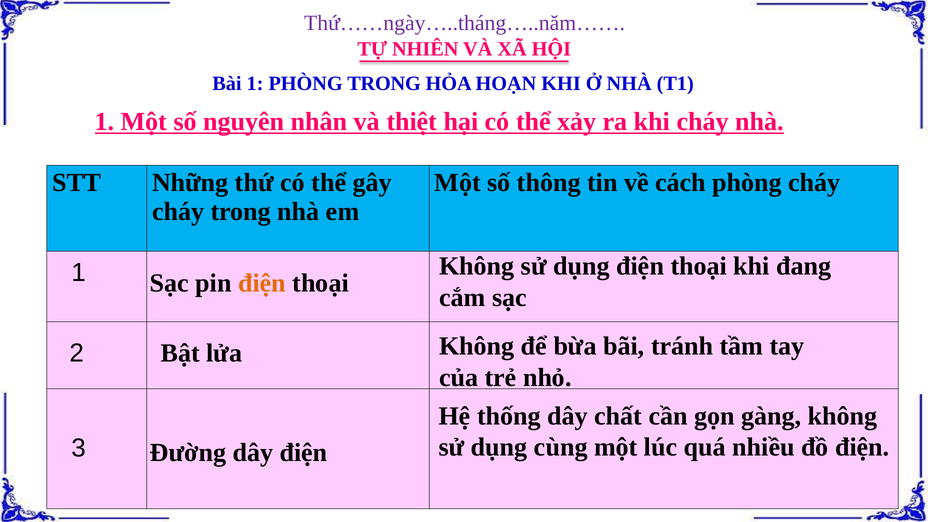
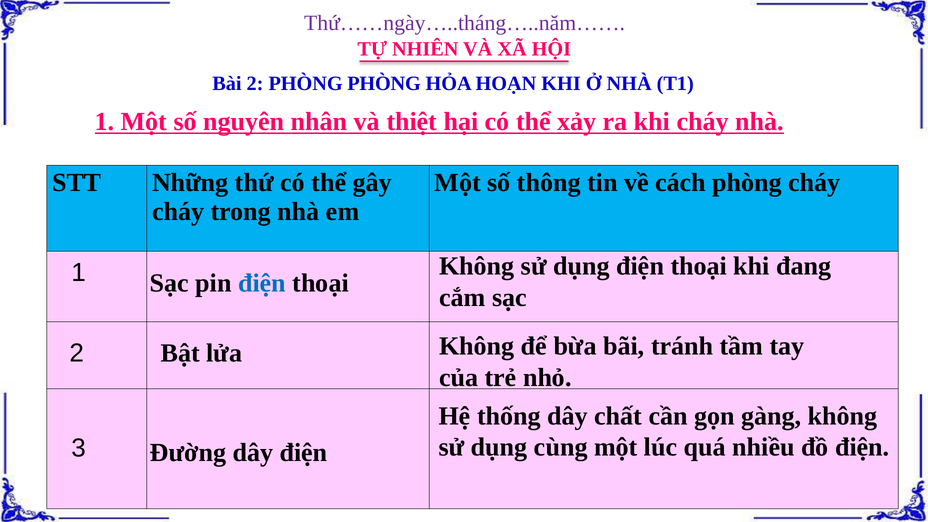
Bài 1: 1 -> 2
PHÒNG TRONG: TRONG -> PHÒNG
điện at (262, 283) colour: orange -> blue
